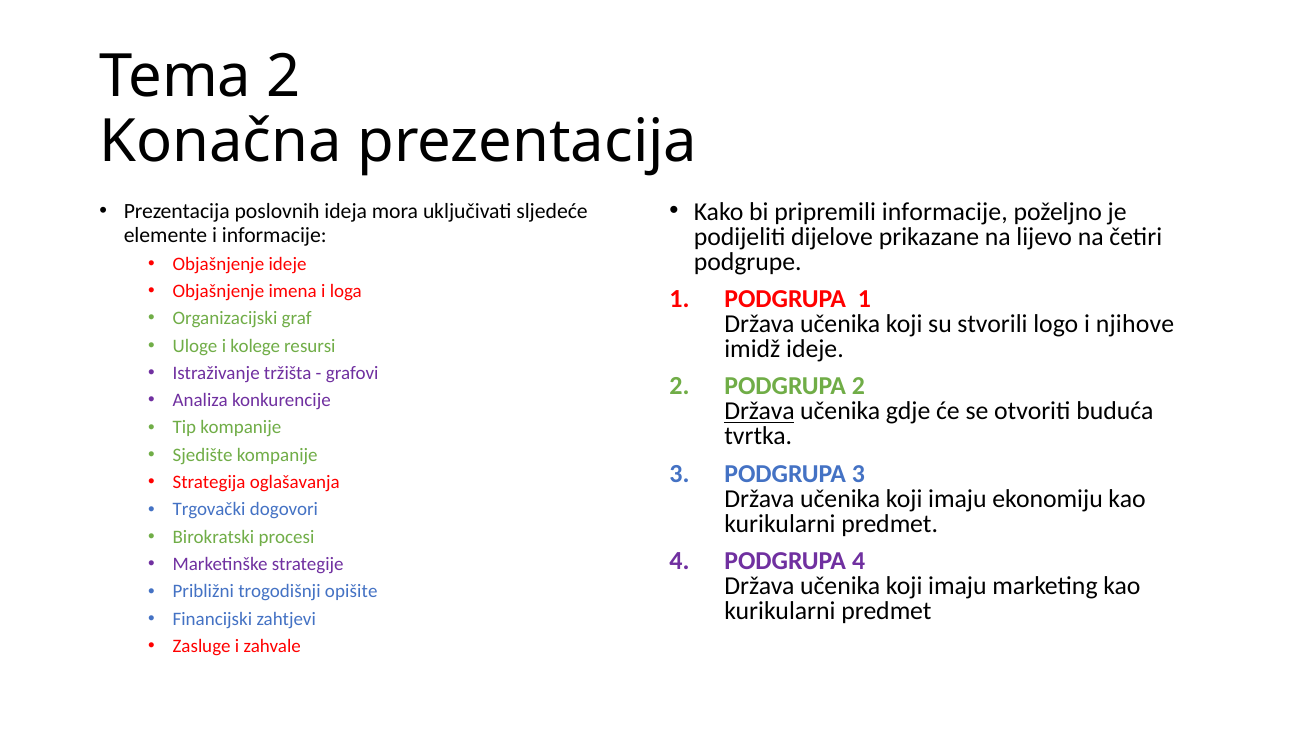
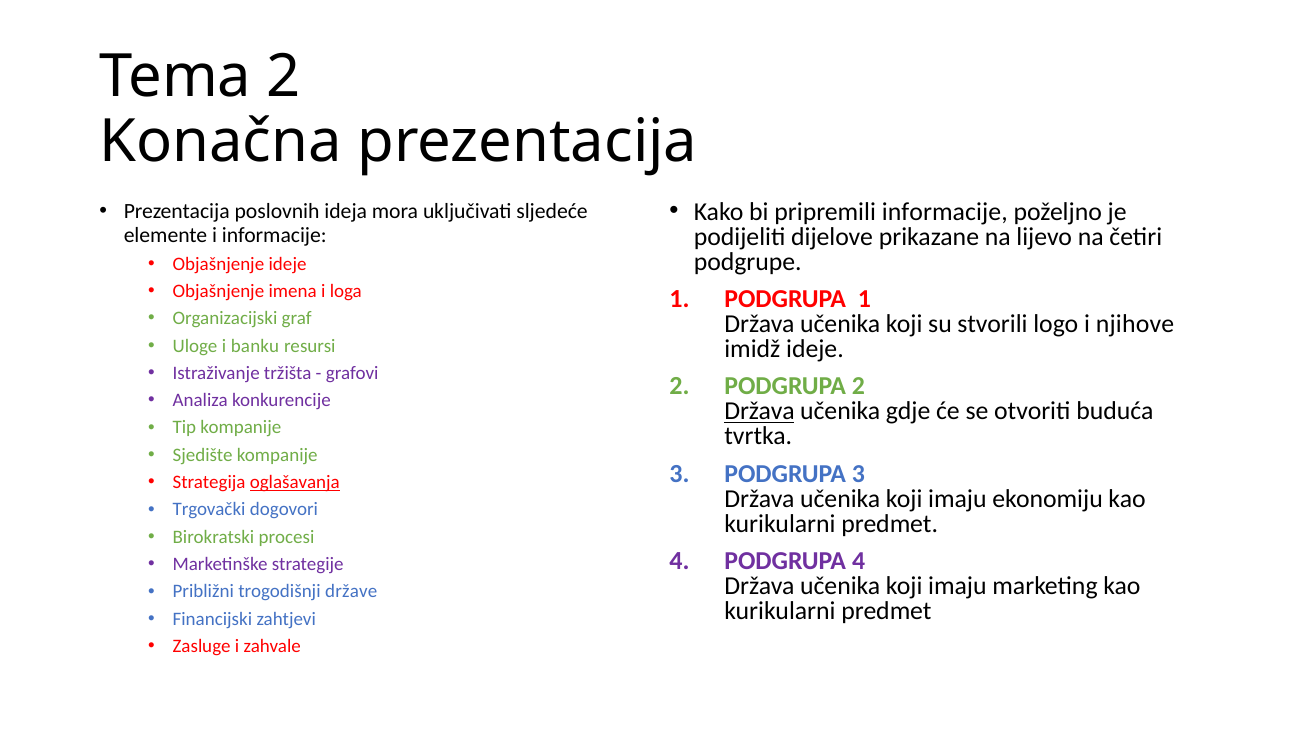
kolege: kolege -> banku
oglašavanja underline: none -> present
opišite: opišite -> države
